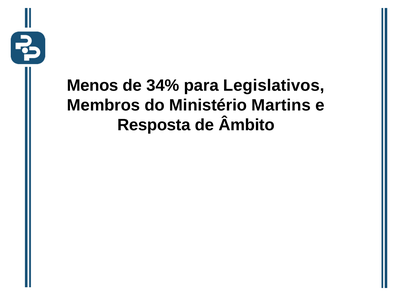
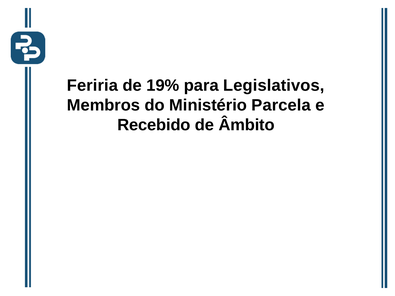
Menos: Menos -> Feriria
34%: 34% -> 19%
Martins: Martins -> Parcela
Resposta: Resposta -> Recebido
